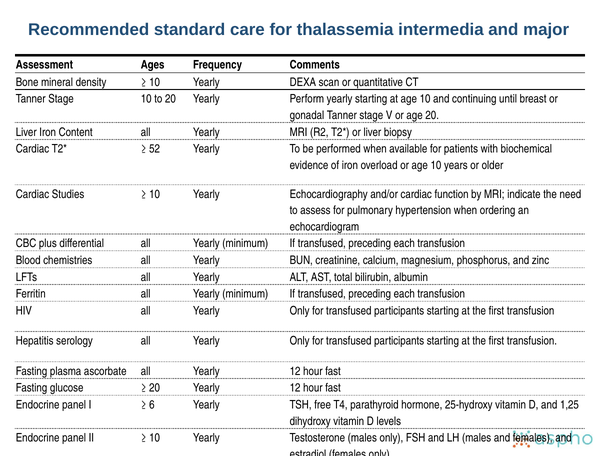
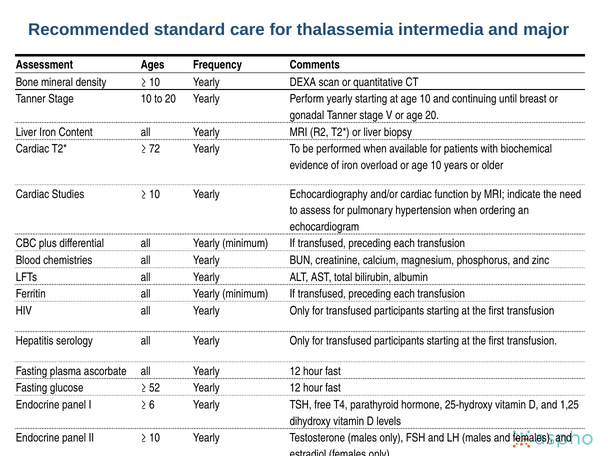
52: 52 -> 72
20 at (155, 388): 20 -> 52
